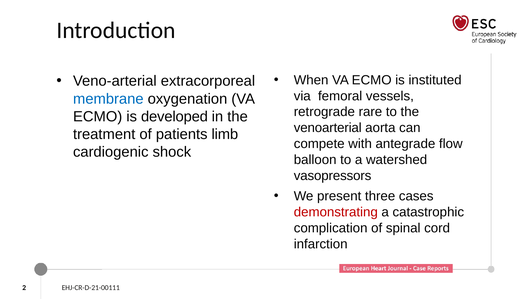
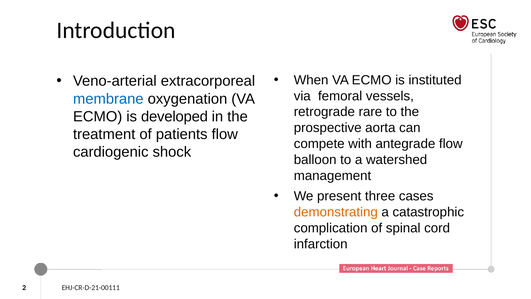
venoarterial: venoarterial -> prospective
patients limb: limb -> flow
vasopressors: vasopressors -> management
demonstrating colour: red -> orange
